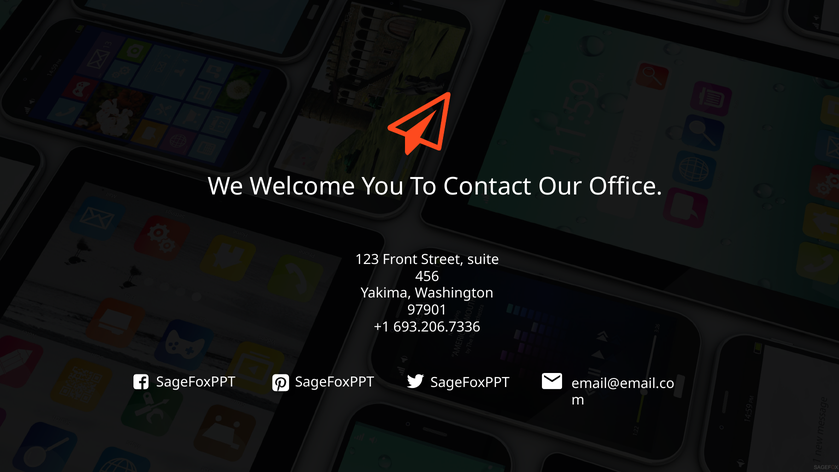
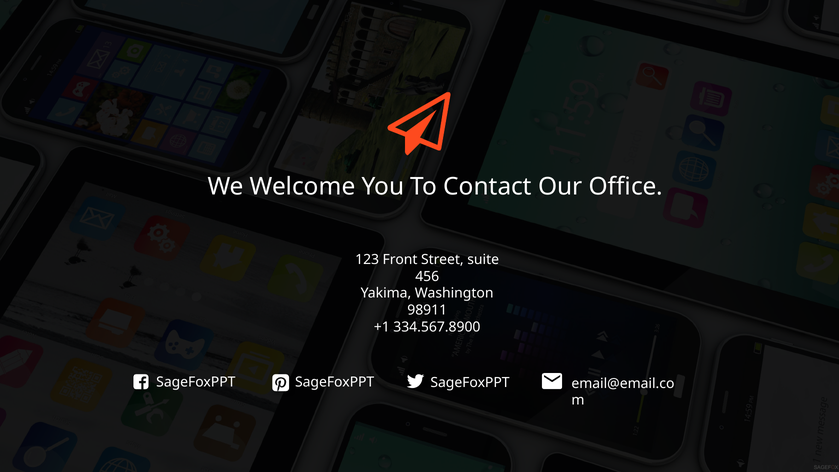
97901: 97901 -> 98911
693.206.7336: 693.206.7336 -> 334.567.8900
